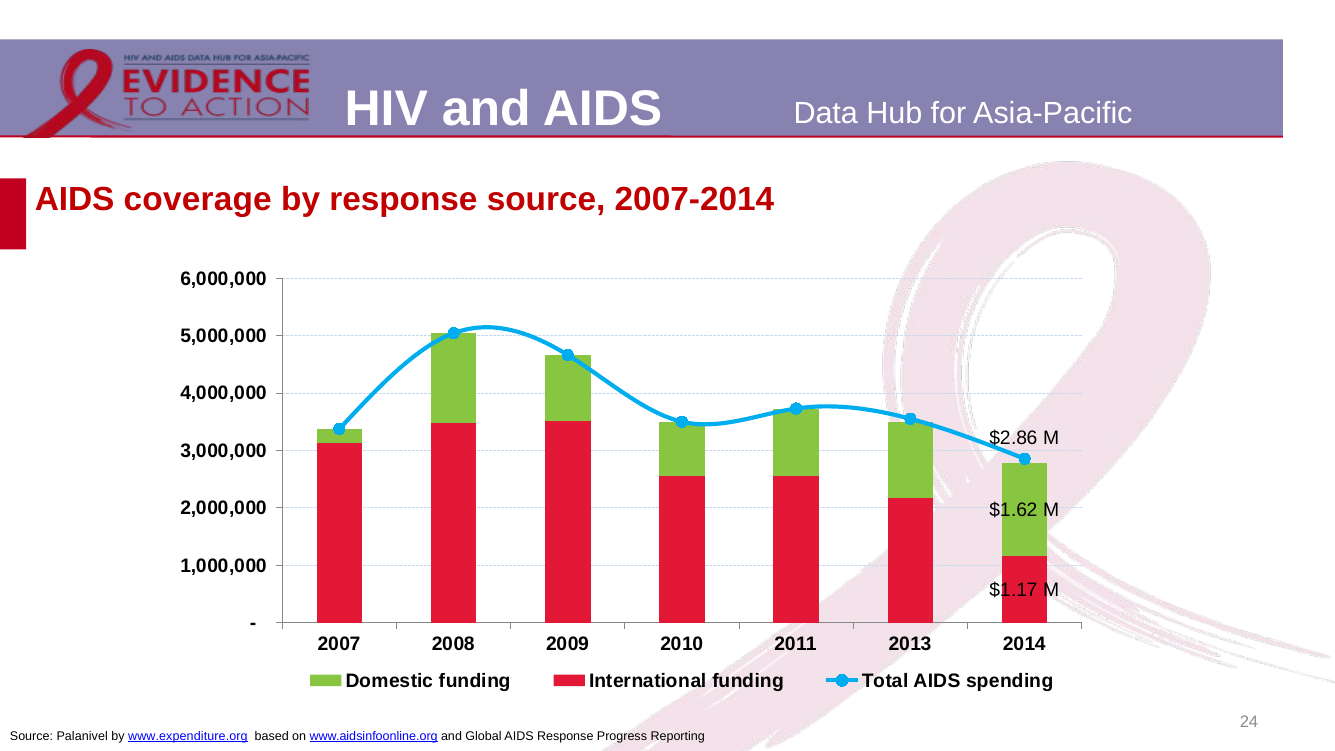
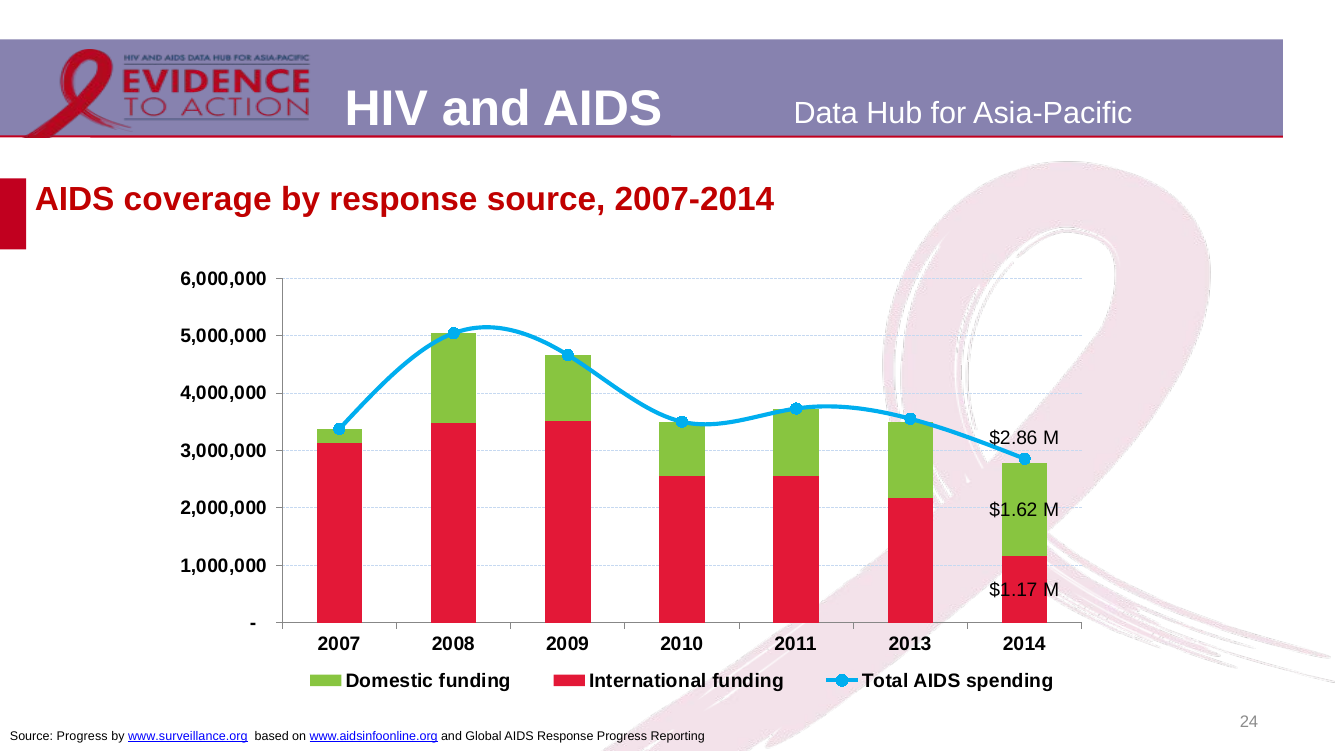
Source Palanivel: Palanivel -> Progress
www.expenditure.org: www.expenditure.org -> www.surveillance.org
